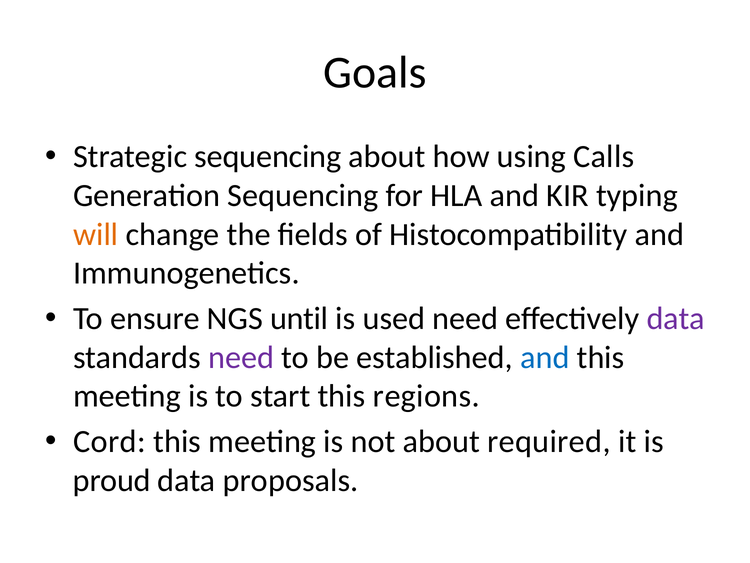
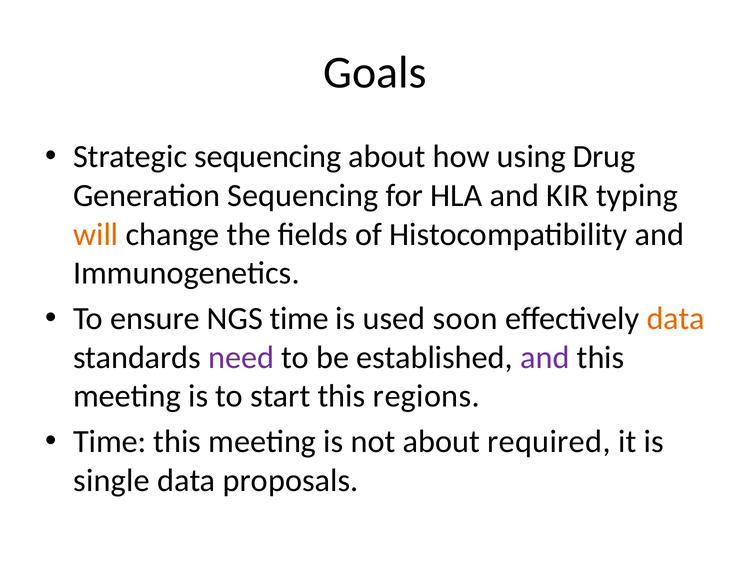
Calls: Calls -> Drug
NGS until: until -> time
used need: need -> soon
data at (676, 318) colour: purple -> orange
and at (545, 357) colour: blue -> purple
Cord at (109, 441): Cord -> Time
proud: proud -> single
